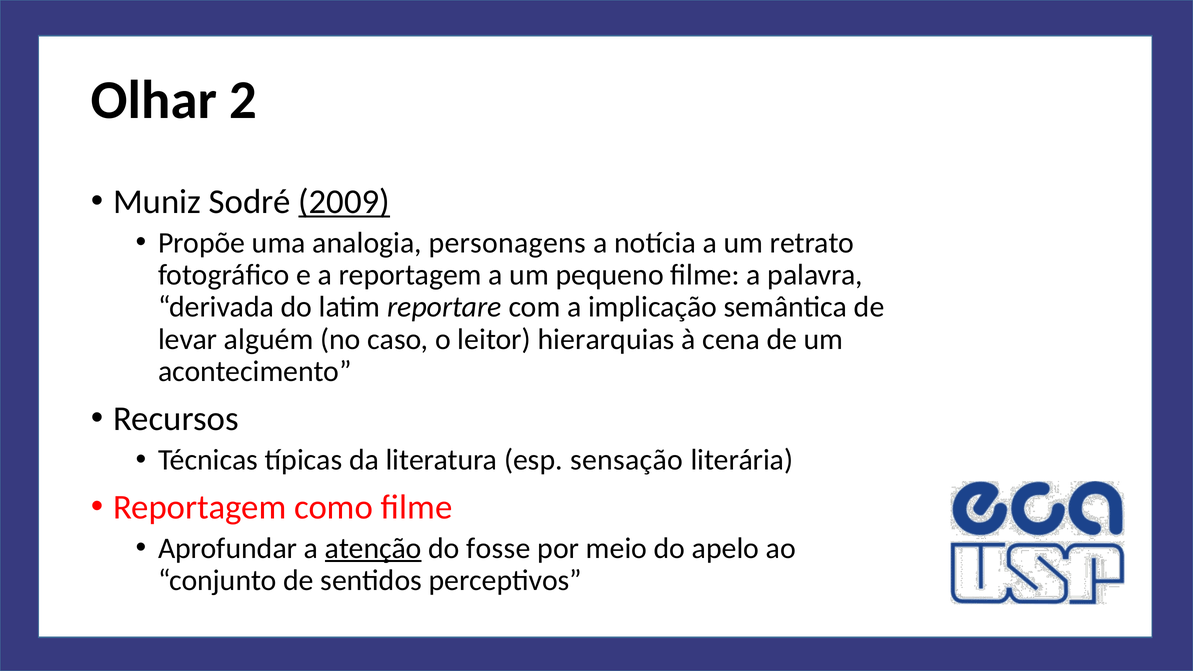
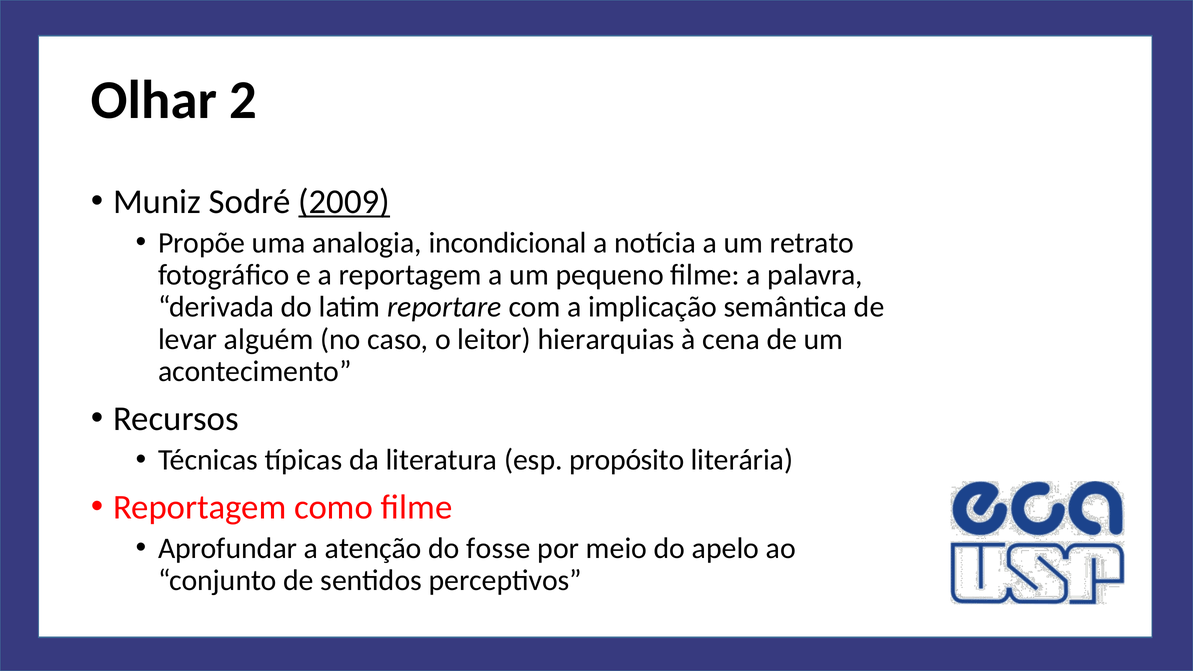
personagens: personagens -> incondicional
sensação: sensação -> propósito
atenção underline: present -> none
